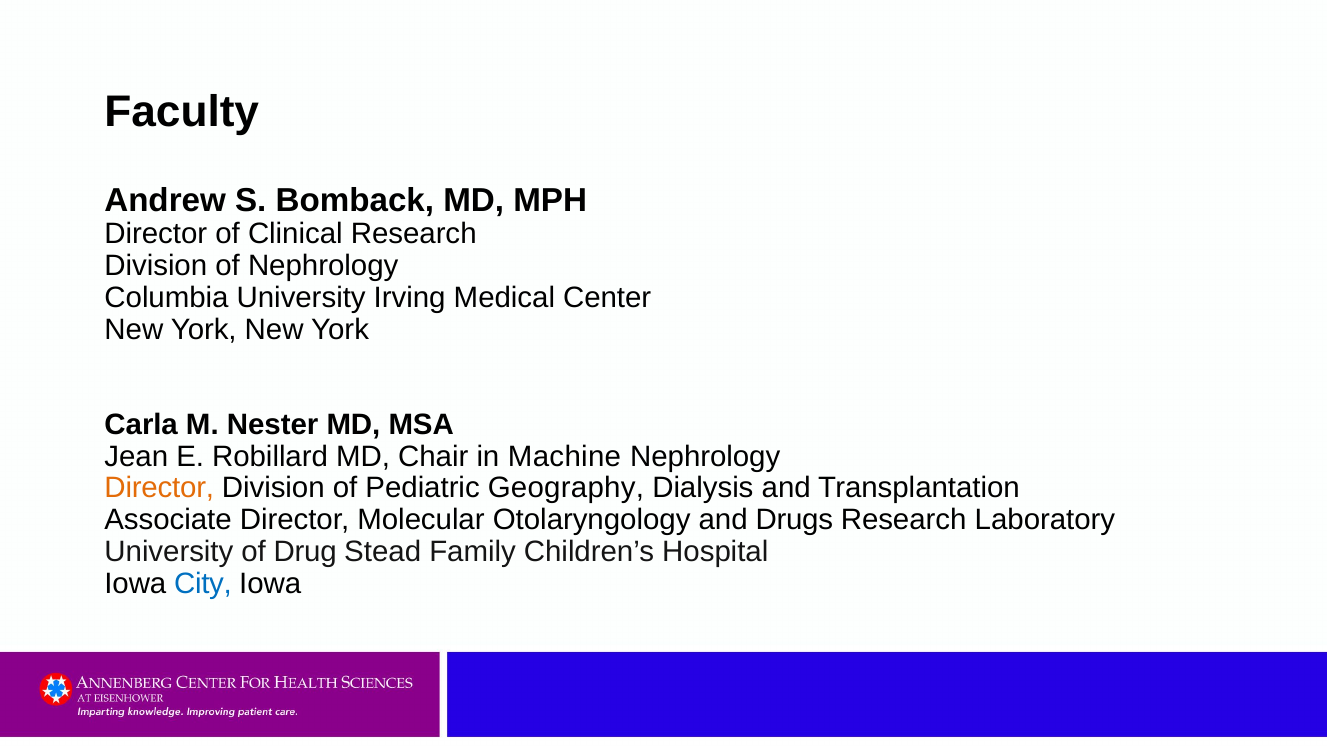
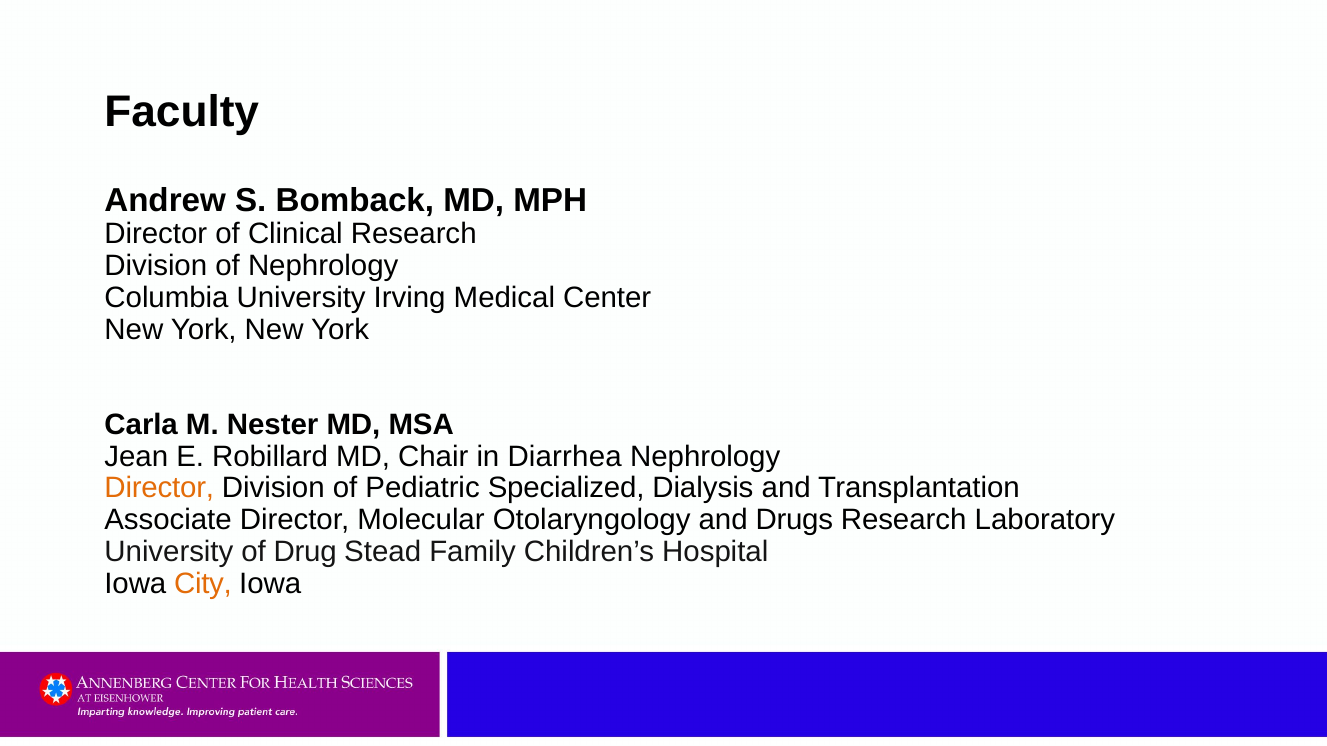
Machine: Machine -> Diarrhea
Geography: Geography -> Specialized
City colour: blue -> orange
